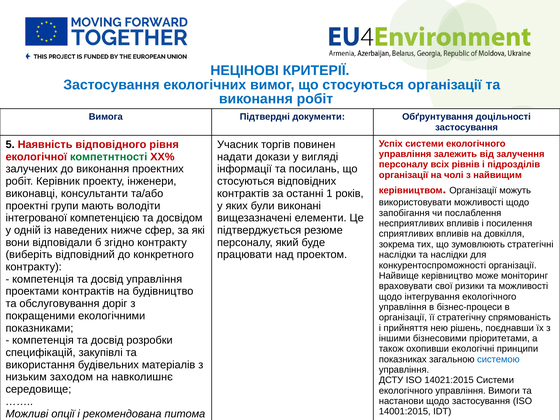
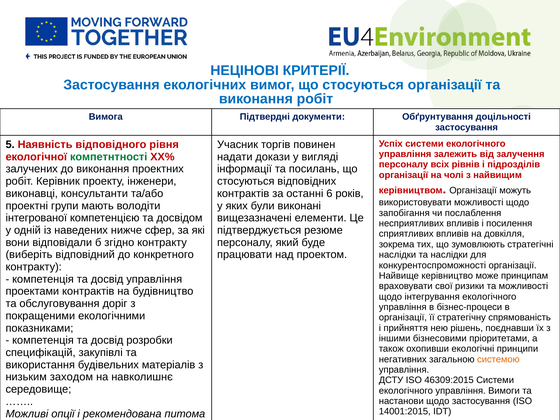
1: 1 -> 6
моніторинг: моніторинг -> принципам
показниках: показниках -> негативних
системою colour: blue -> orange
14021:2015: 14021:2015 -> 46309:2015
